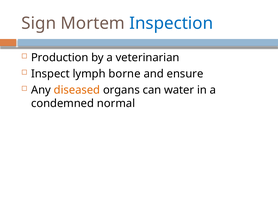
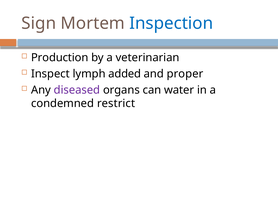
borne: borne -> added
ensure: ensure -> proper
diseased colour: orange -> purple
normal: normal -> restrict
